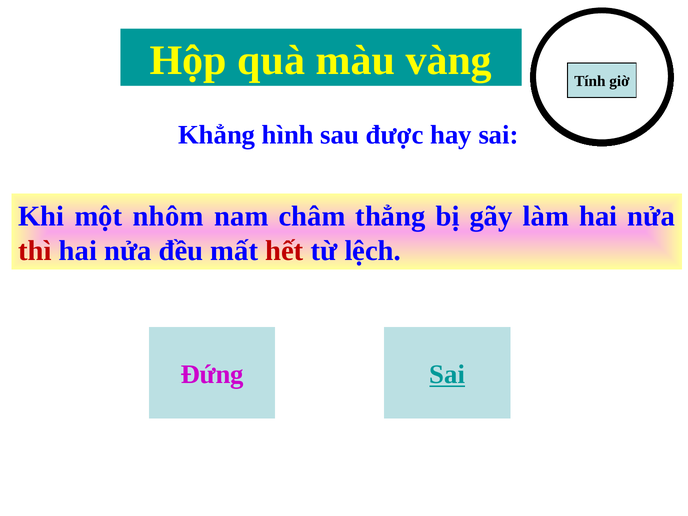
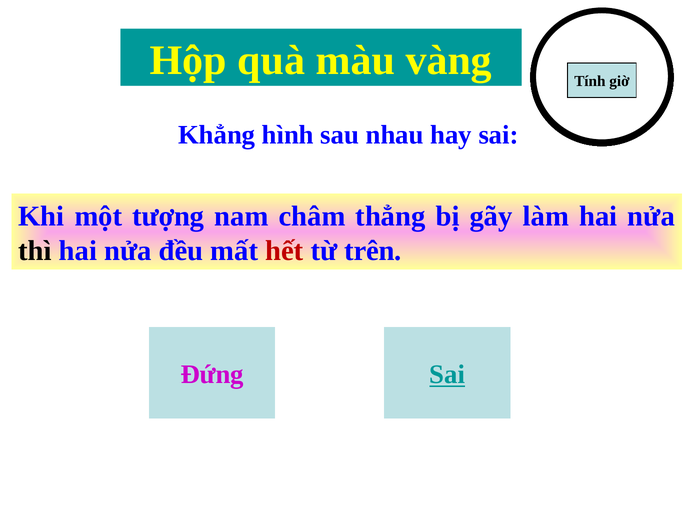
được: được -> nhau
nhôm: nhôm -> tượng
thì colour: red -> black
lệch: lệch -> trên
